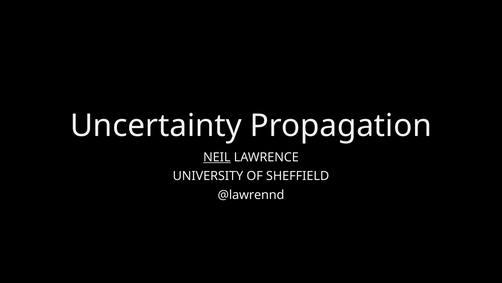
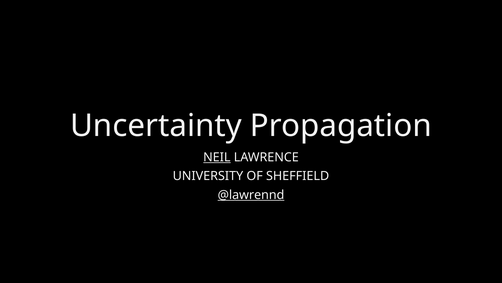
@lawrennd underline: none -> present
